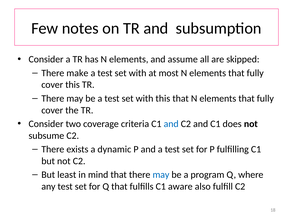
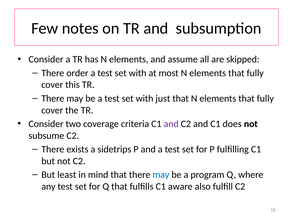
make: make -> order
with this: this -> just
and at (171, 124) colour: blue -> purple
dynamic: dynamic -> sidetrips
